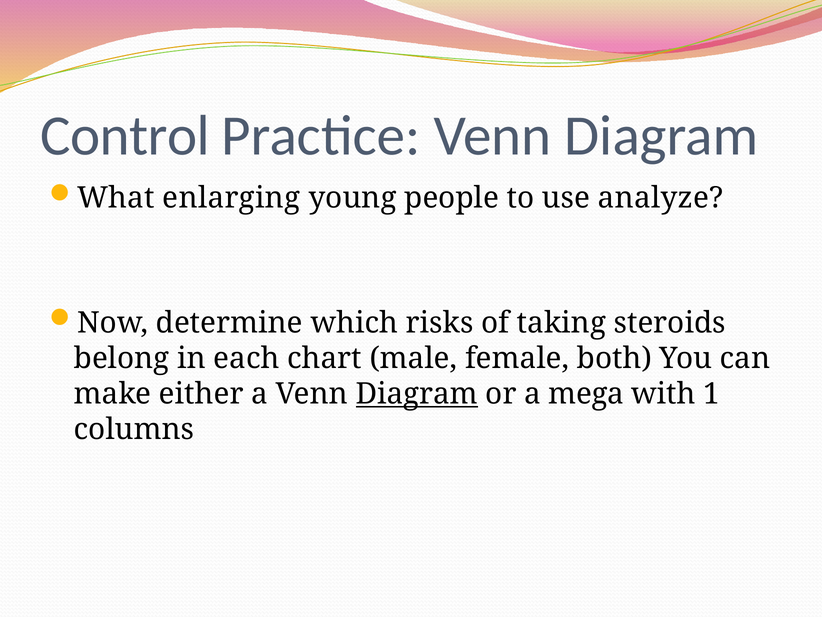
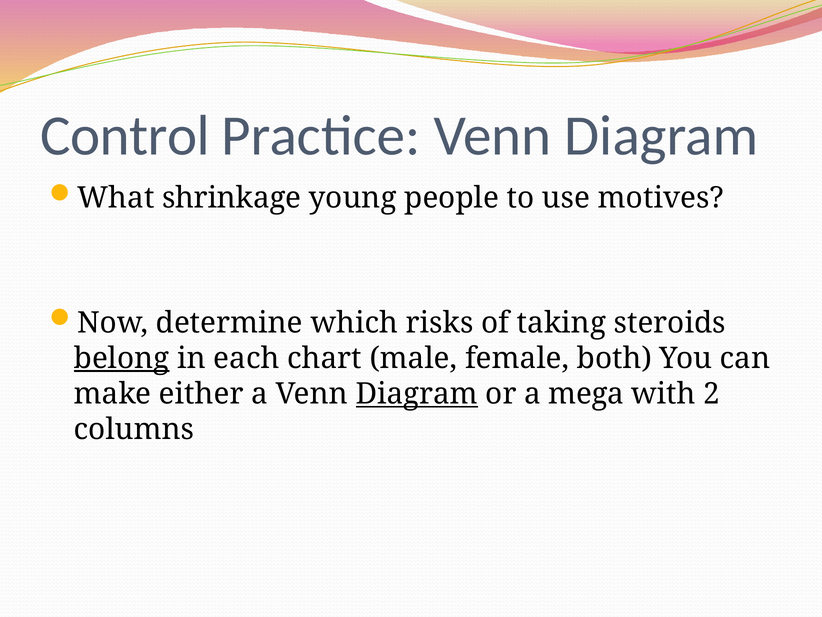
enlarging: enlarging -> shrinkage
analyze: analyze -> motives
belong underline: none -> present
1: 1 -> 2
